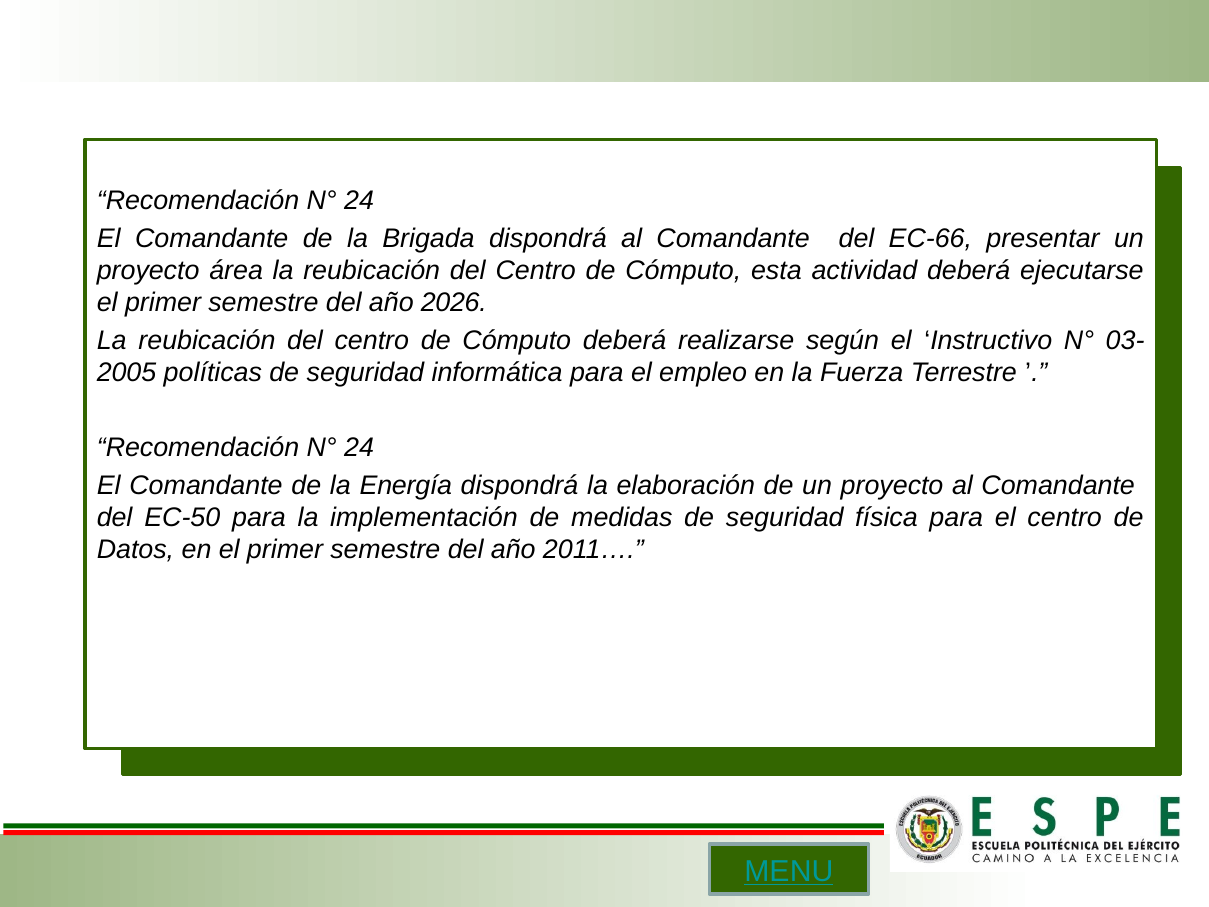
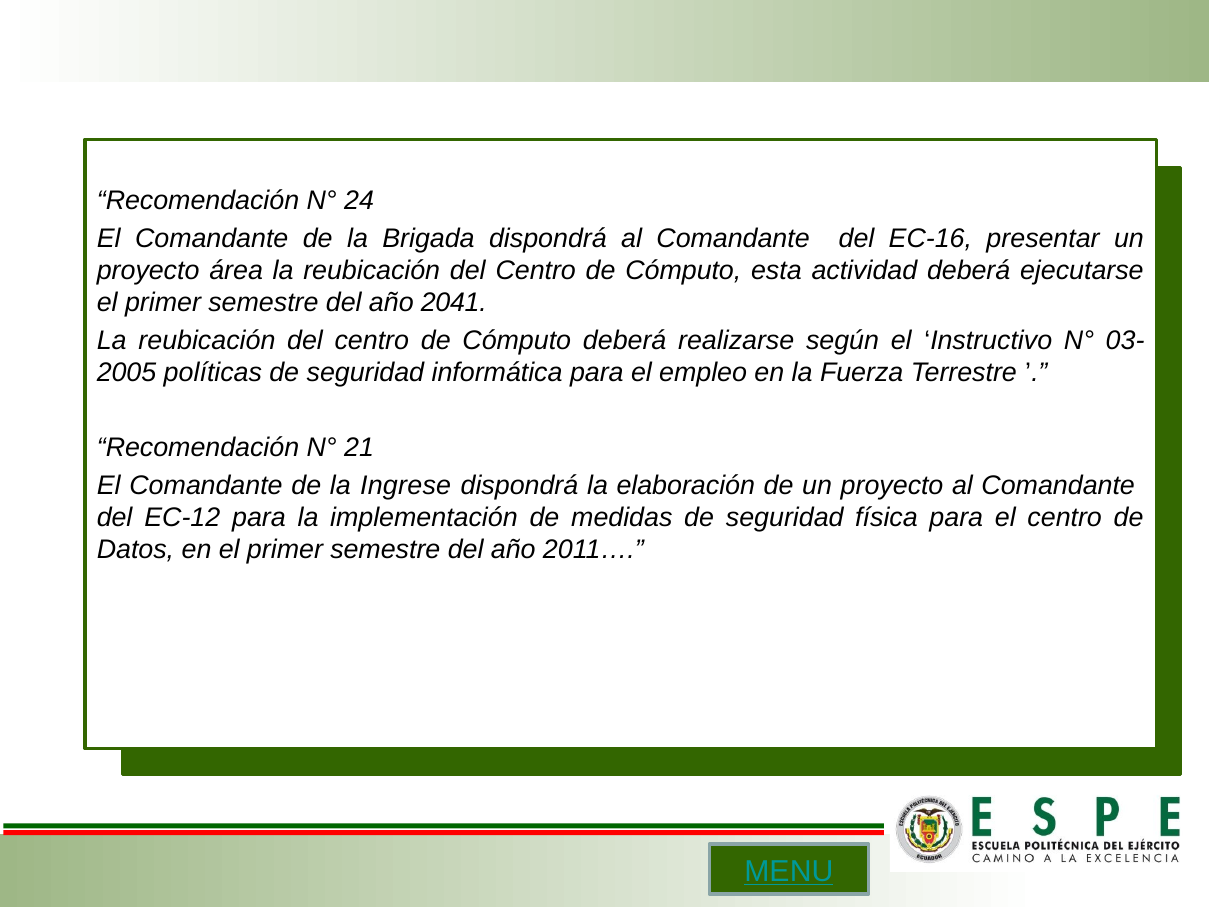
EC-66: EC-66 -> EC-16
2026: 2026 -> 2041
24 at (359, 448): 24 -> 21
Energía: Energía -> Ingrese
EC-50: EC-50 -> EC-12
